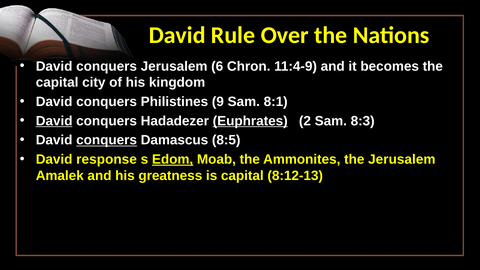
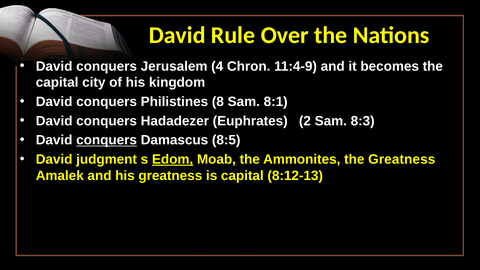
6: 6 -> 4
9: 9 -> 8
David at (54, 121) underline: present -> none
Euphrates underline: present -> none
response: response -> judgment
the Jerusalem: Jerusalem -> Greatness
